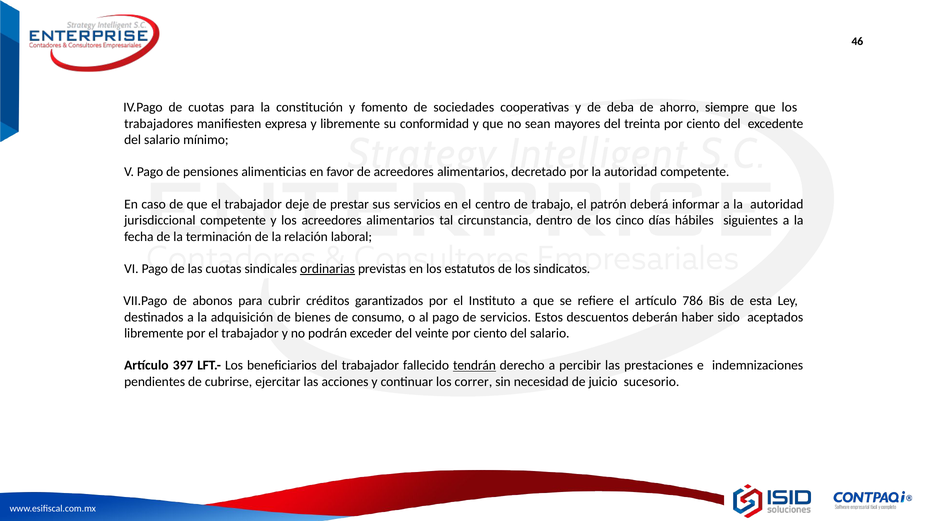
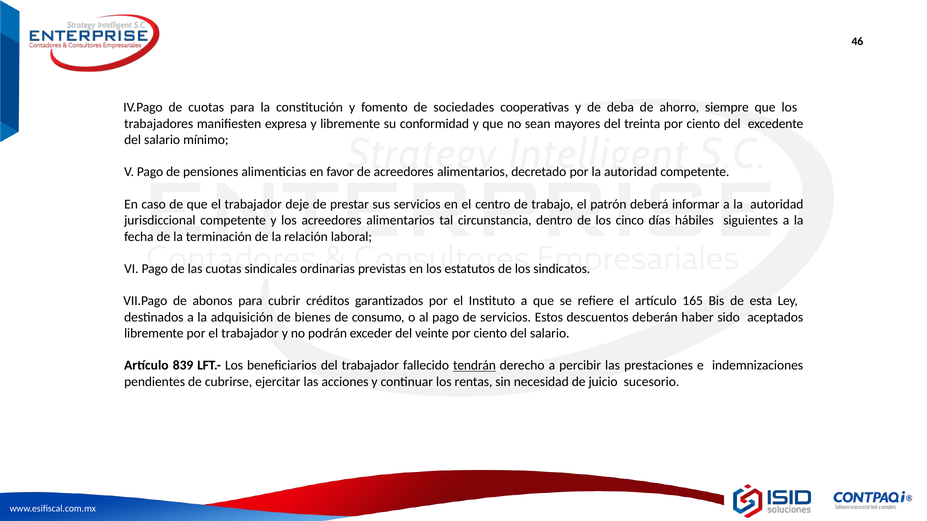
ordinarias underline: present -> none
786: 786 -> 165
397: 397 -> 839
correr: correr -> rentas
